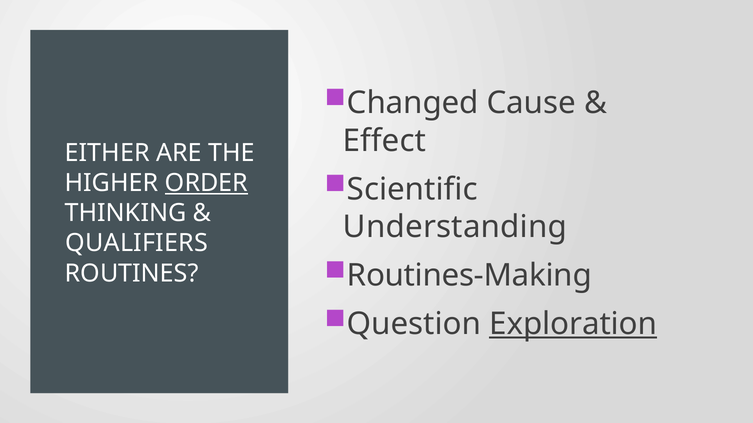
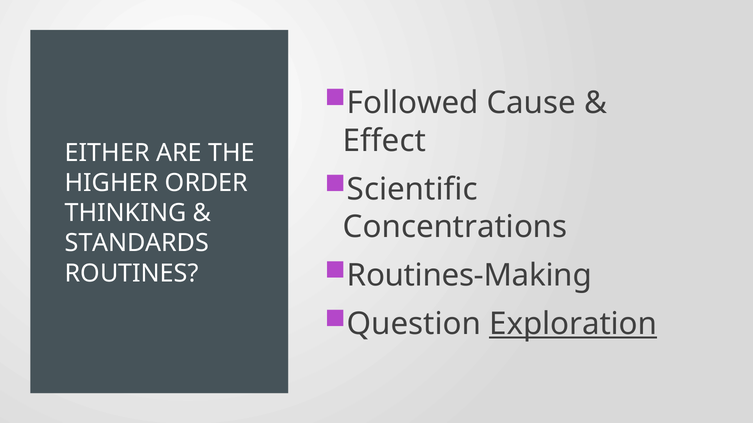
Changed: Changed -> Followed
ORDER underline: present -> none
Understanding: Understanding -> Concentrations
QUALIFIERS: QUALIFIERS -> STANDARDS
